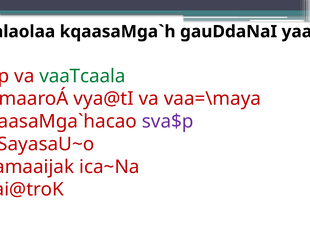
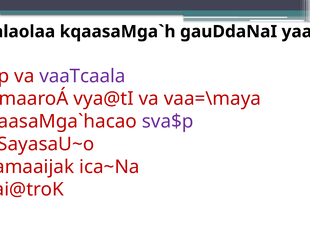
vaaTcaala colour: green -> purple
